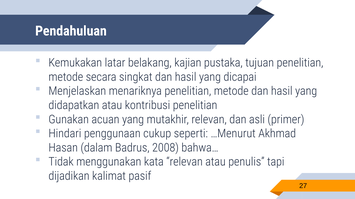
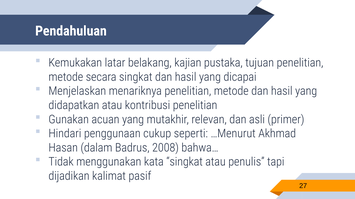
kata relevan: relevan -> singkat
